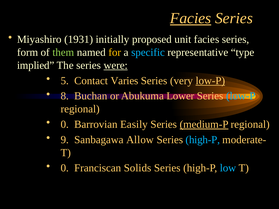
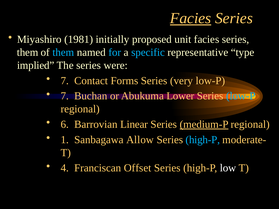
1931: 1931 -> 1981
form at (28, 52): form -> them
them at (63, 52) colour: light green -> light blue
for colour: yellow -> light blue
were underline: present -> none
5 at (65, 81): 5 -> 7
Varies: Varies -> Forms
low-P at (210, 81) underline: present -> none
8 at (65, 96): 8 -> 7
0 at (65, 124): 0 -> 6
Easily: Easily -> Linear
9: 9 -> 1
0 at (65, 168): 0 -> 4
Solids: Solids -> Offset
low colour: light blue -> white
